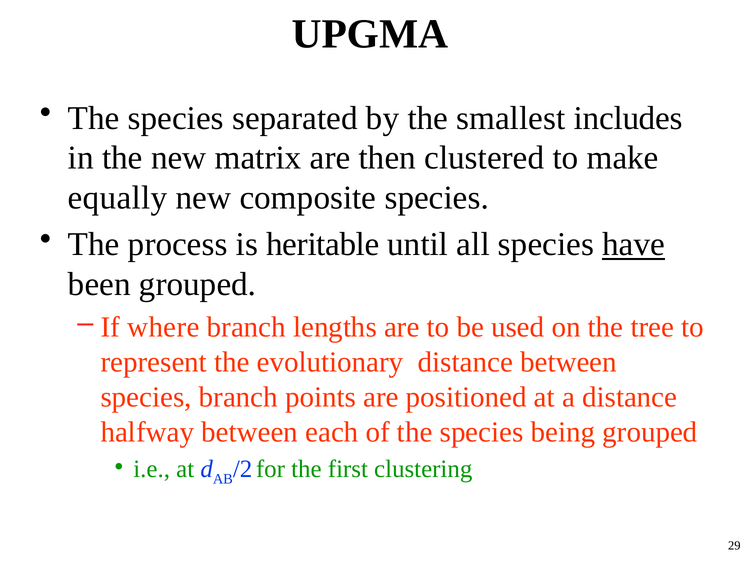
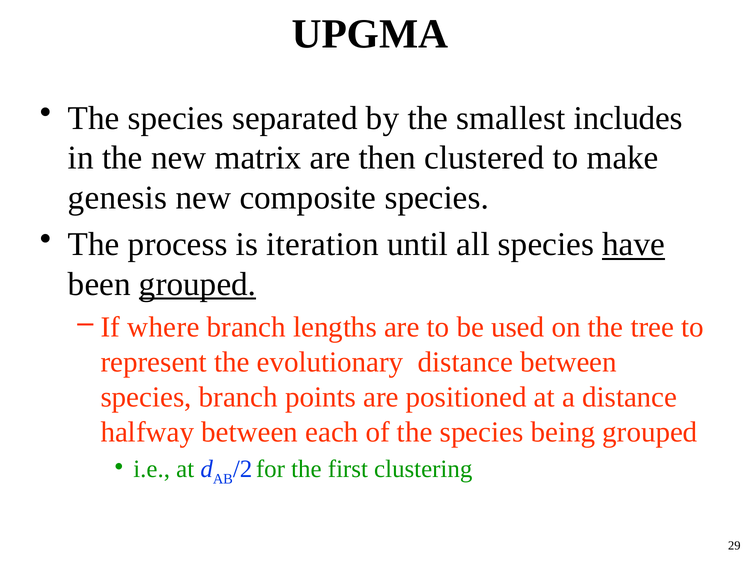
equally: equally -> genesis
heritable: heritable -> iteration
grouped at (198, 284) underline: none -> present
